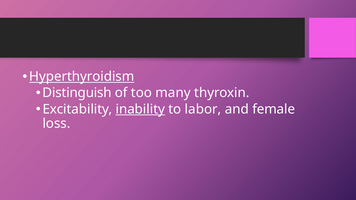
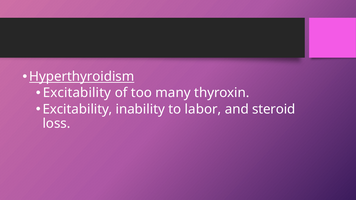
Distinguish at (77, 93): Distinguish -> Excitability
inability underline: present -> none
female: female -> steroid
